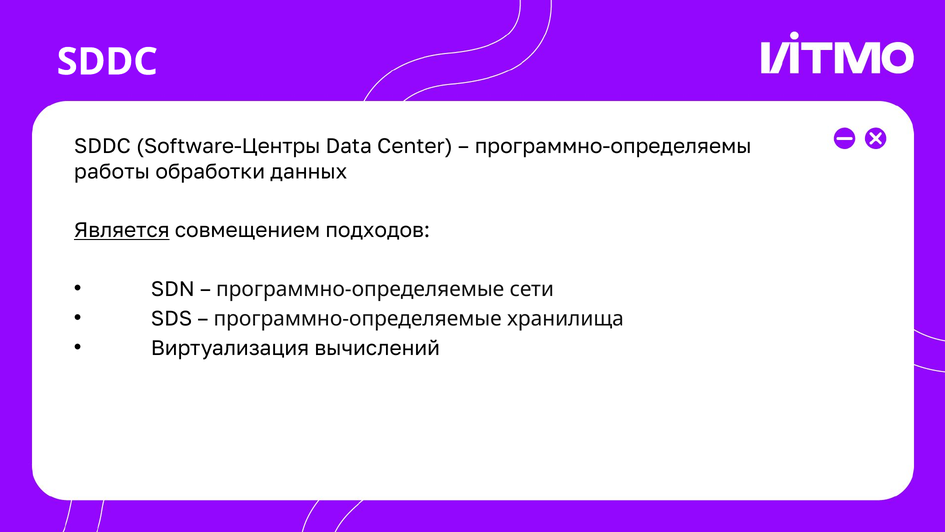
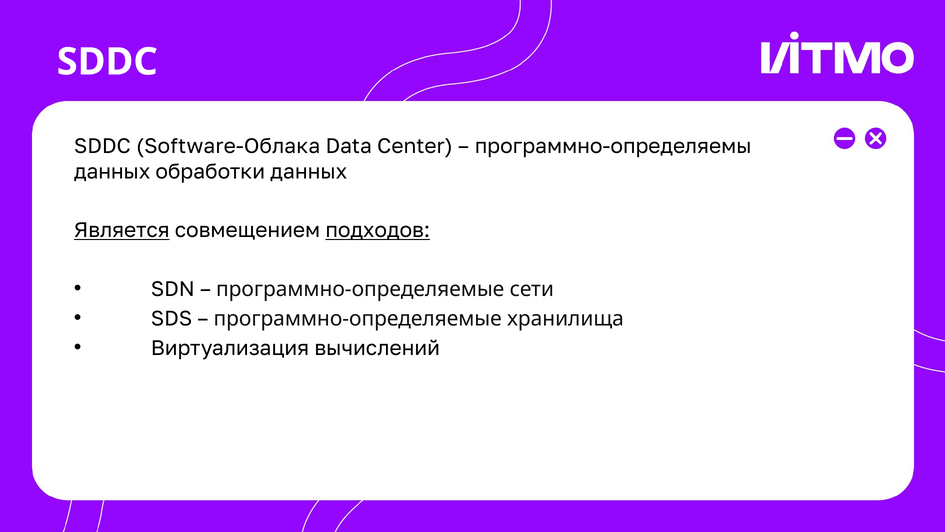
Software-Центры: Software-Центры -> Software-Облака
работы at (112, 171): работы -> данных
подходов underline: none -> present
